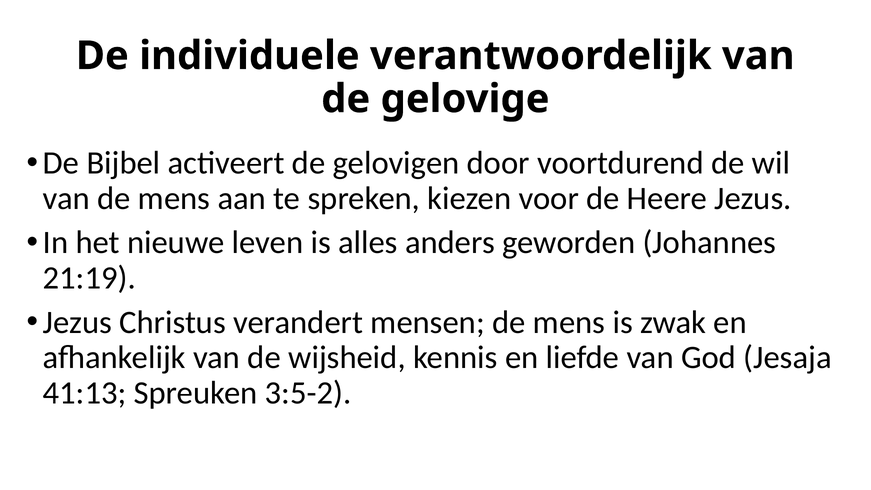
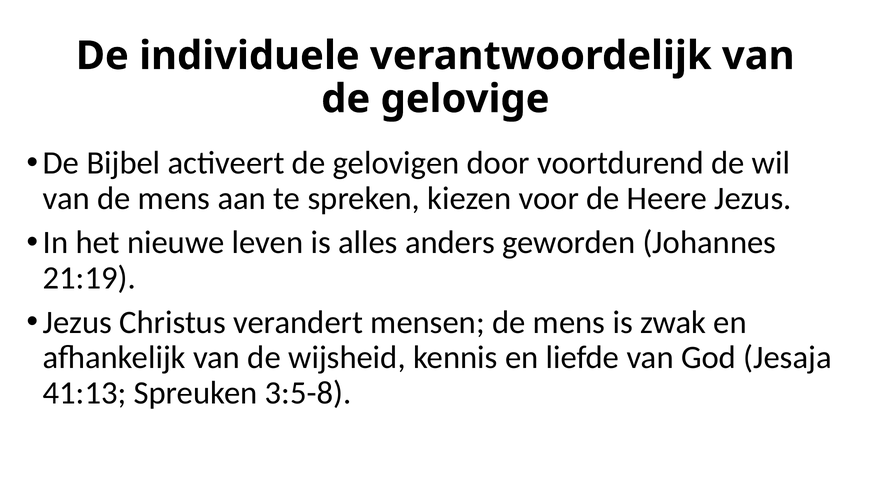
3:5-2: 3:5-2 -> 3:5-8
